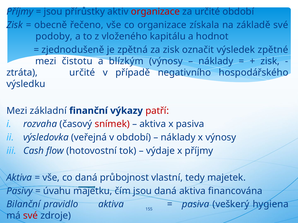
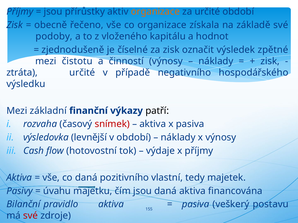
organizace at (155, 12) colour: red -> orange
zpětná: zpětná -> číselné
blízkým: blízkým -> činností
patří colour: red -> black
veřejná: veřejná -> levnější
průbojnost: průbojnost -> pozitivního
hygiena: hygiena -> postavu
